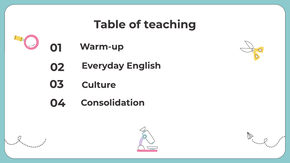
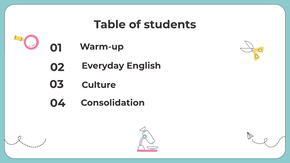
teaching: teaching -> students
